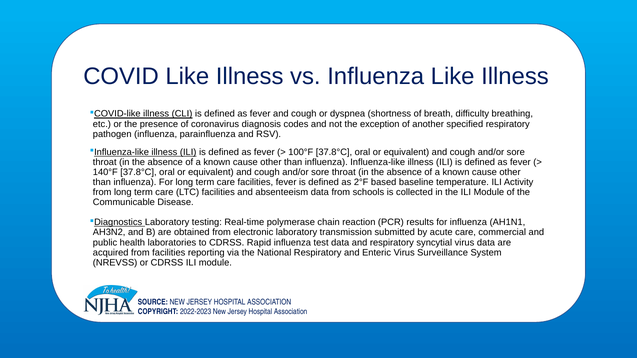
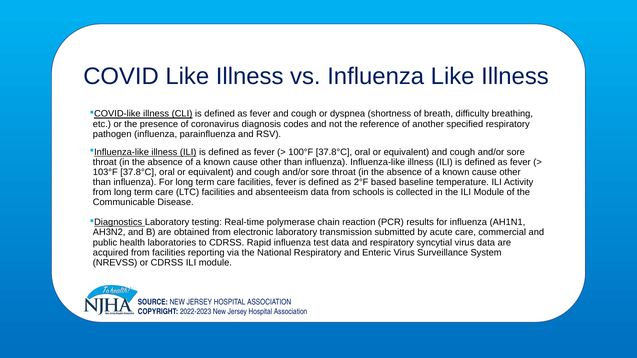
exception: exception -> reference
140°F: 140°F -> 103°F
